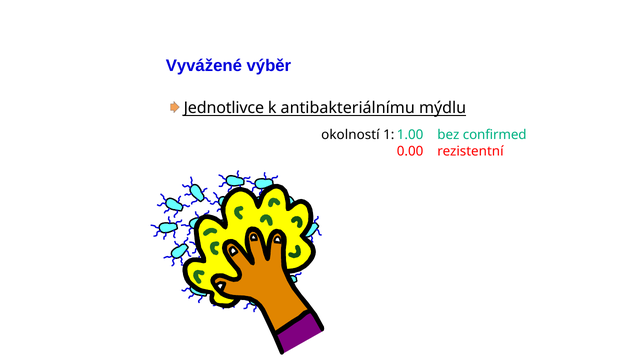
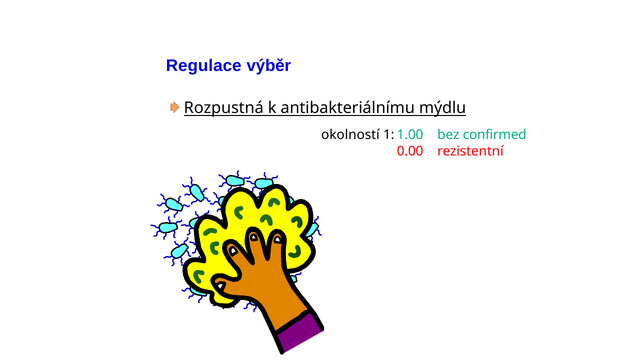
Vyvážené: Vyvážené -> Regulace
Jednotlivce: Jednotlivce -> Rozpustná
